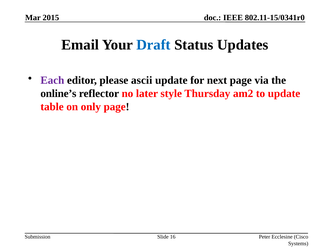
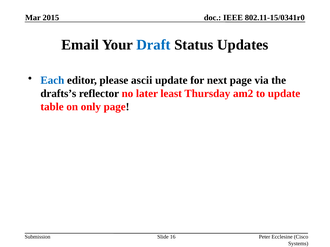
Each colour: purple -> blue
online’s: online’s -> drafts’s
style: style -> least
